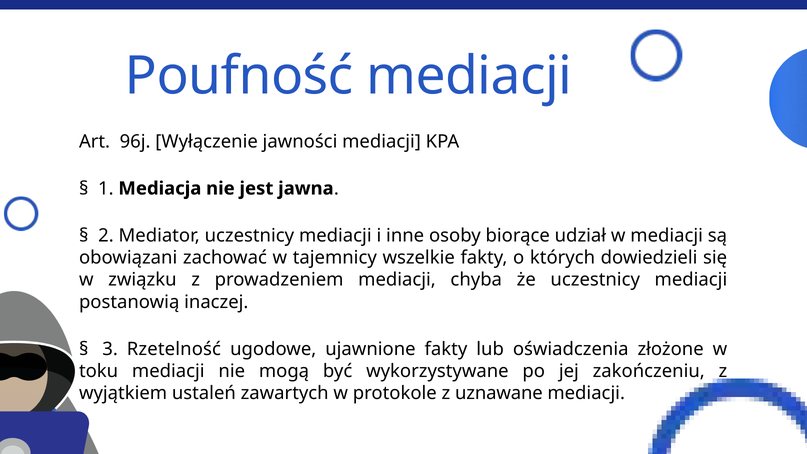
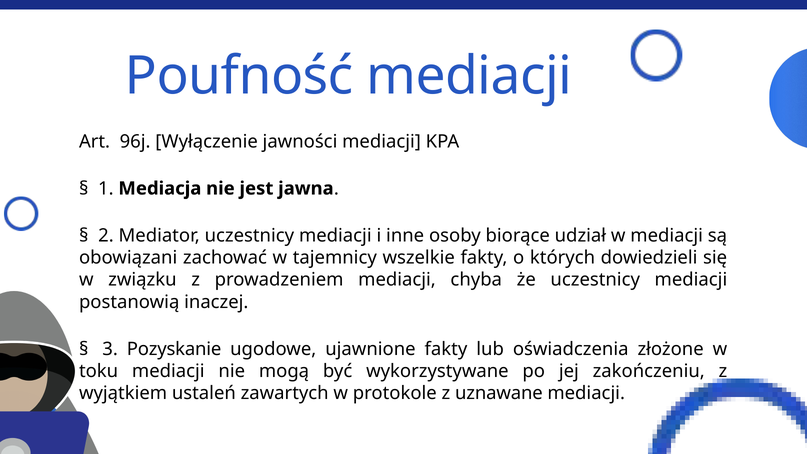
Rzetelność: Rzetelność -> Pozyskanie
